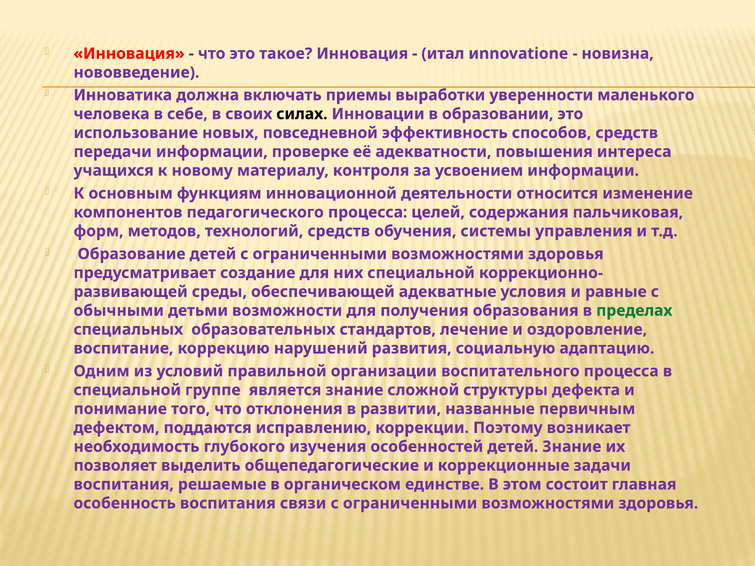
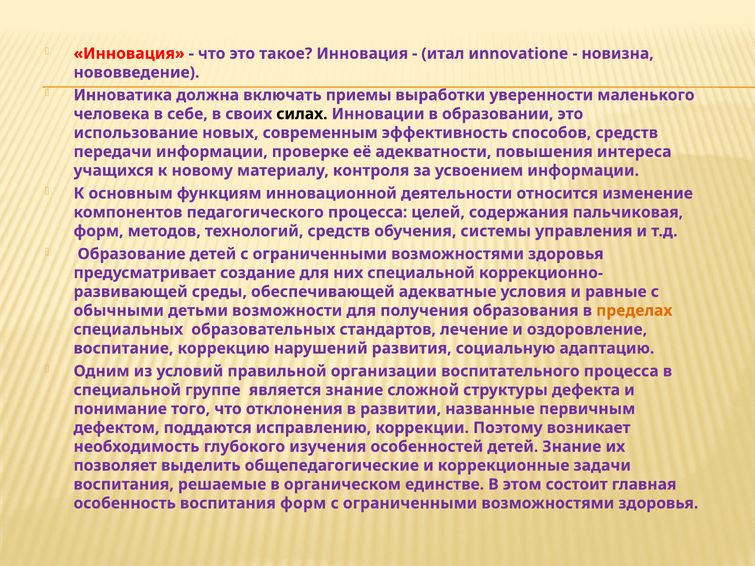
повседневной: повседневной -> современным
пределах colour: green -> orange
воспитания связи: связи -> форм
